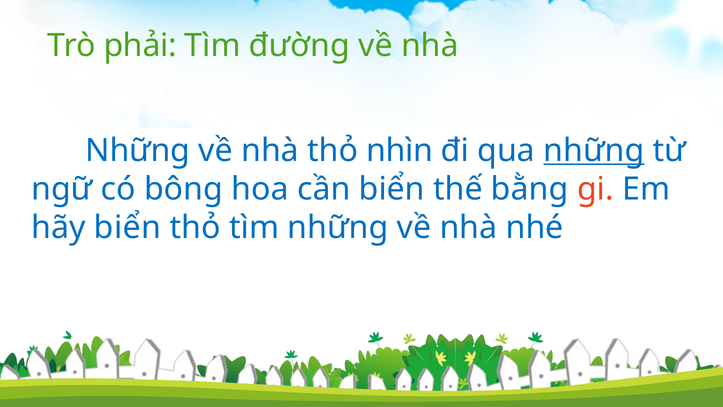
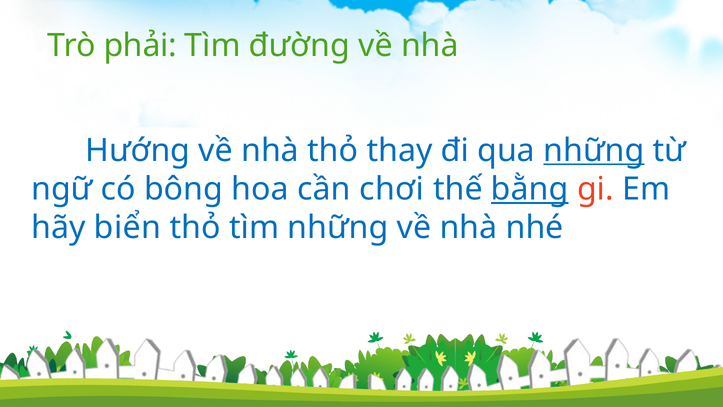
Những at (138, 150): Những -> Hướng
nhìn: nhìn -> thay
cần biển: biển -> chơi
bằng underline: none -> present
